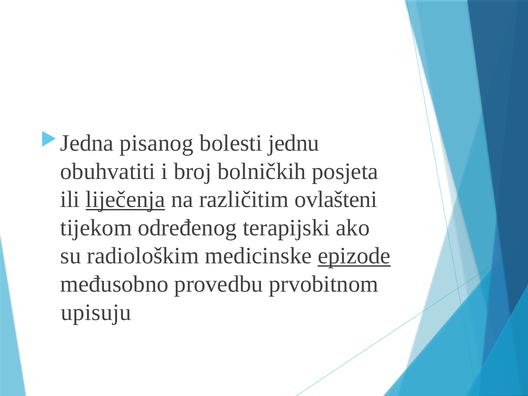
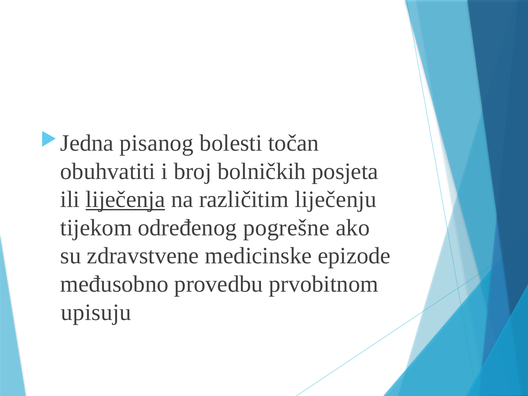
jednu: jednu -> točan
ovlašteni: ovlašteni -> liječenju
terapijski: terapijski -> pogrešne
radiološkim: radiološkim -> zdravstvene
epizode underline: present -> none
